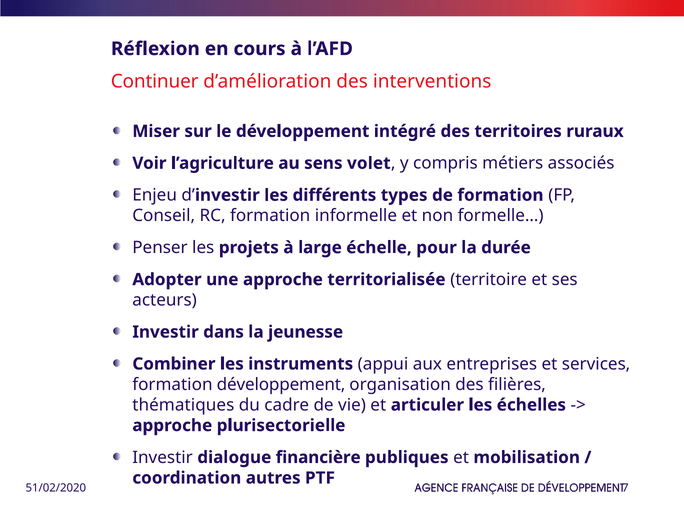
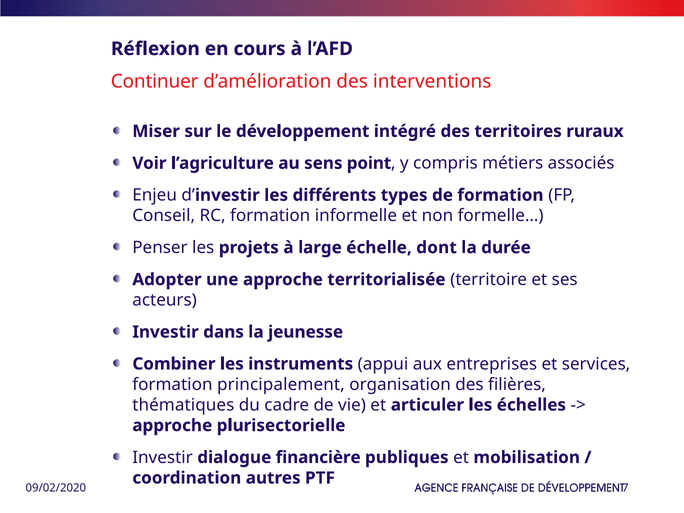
volet: volet -> point
pour: pour -> dont
formation développement: développement -> principalement
51/02/2020: 51/02/2020 -> 09/02/2020
